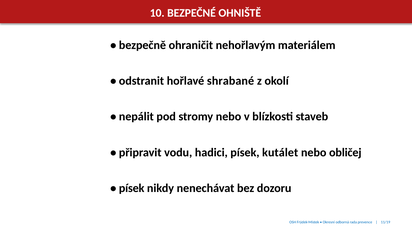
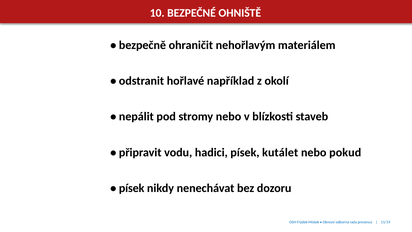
shrabané: shrabané -> například
obličej: obličej -> pokud
